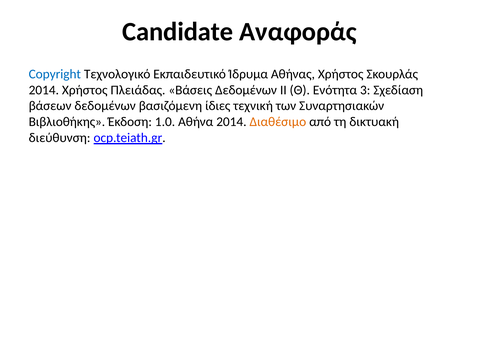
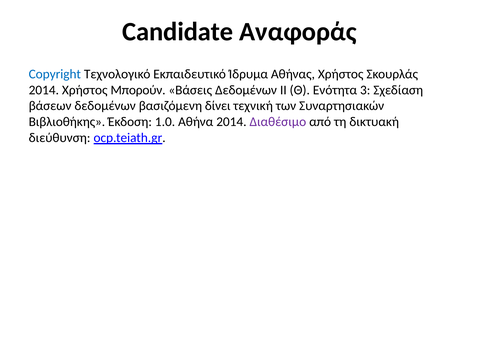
Πλειάδας: Πλειάδας -> Μπορούν
ίδιες: ίδιες -> δίνει
Διαθέσιμο colour: orange -> purple
